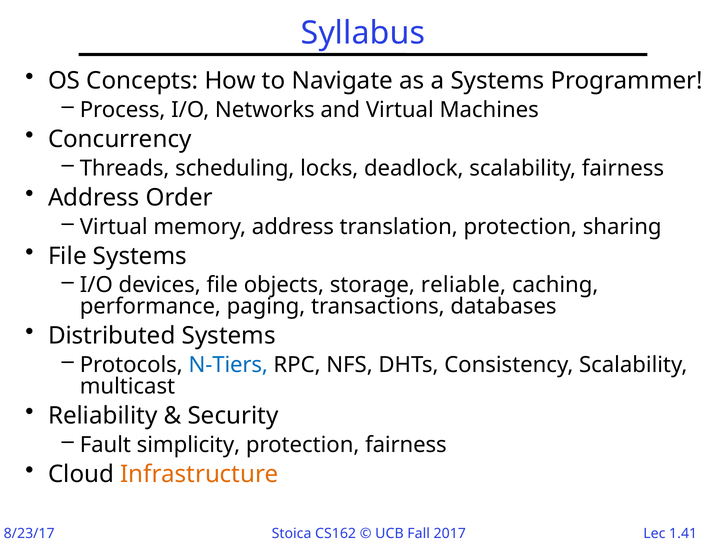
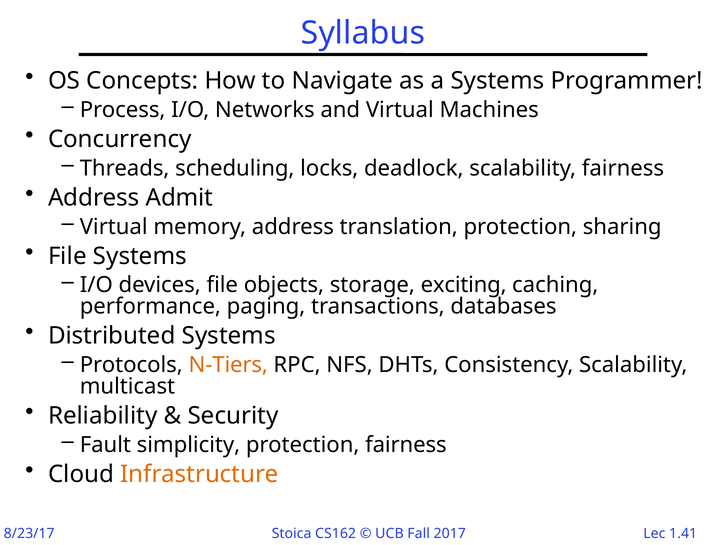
Order: Order -> Admit
reliable: reliable -> exciting
N-Tiers colour: blue -> orange
